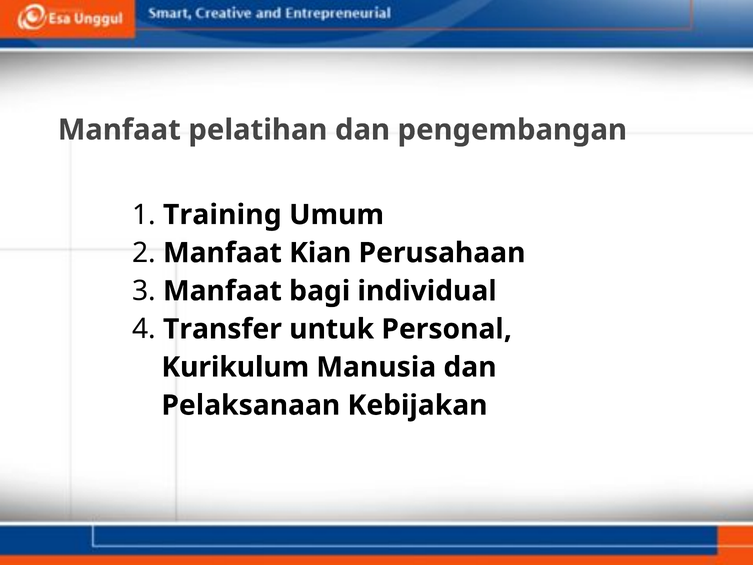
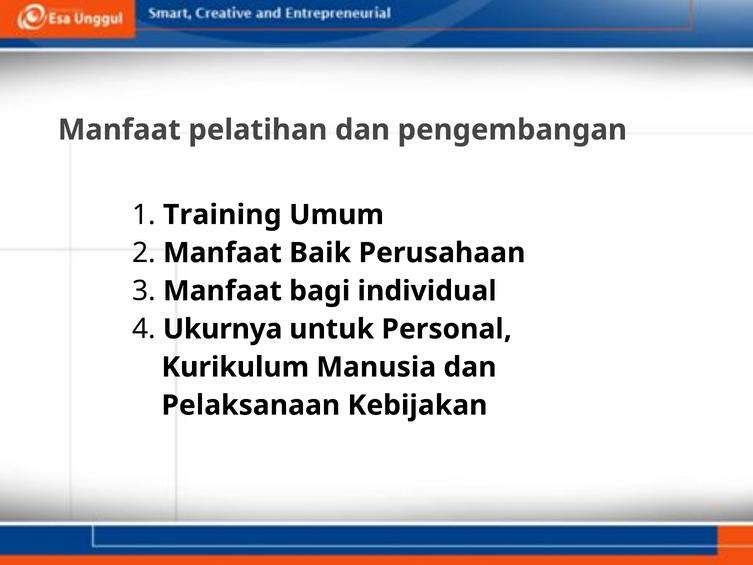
Kian: Kian -> Baik
Transfer: Transfer -> Ukurnya
